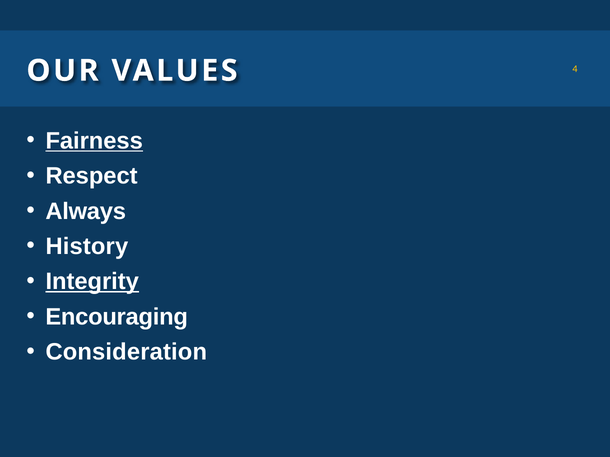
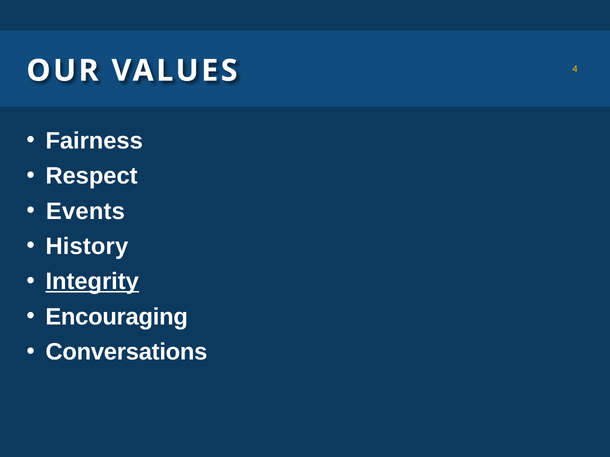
Fairness underline: present -> none
Always: Always -> Events
Consideration: Consideration -> Conversations
